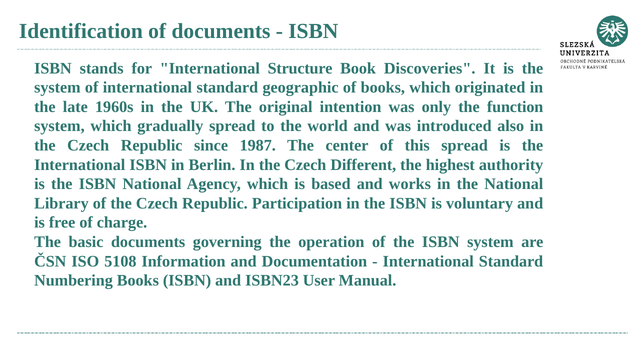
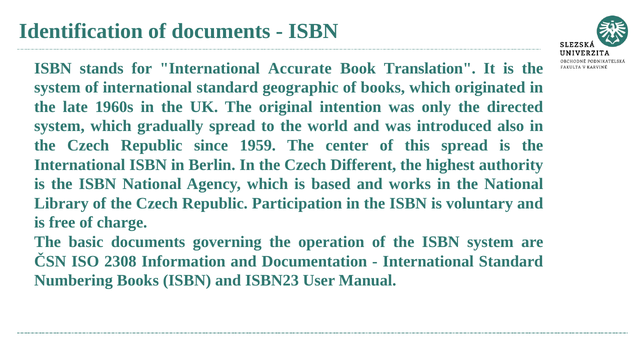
Structure: Structure -> Accurate
Discoveries: Discoveries -> Translation
function: function -> directed
1987: 1987 -> 1959
5108: 5108 -> 2308
